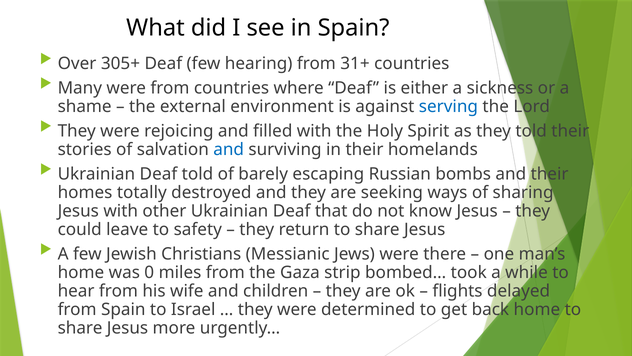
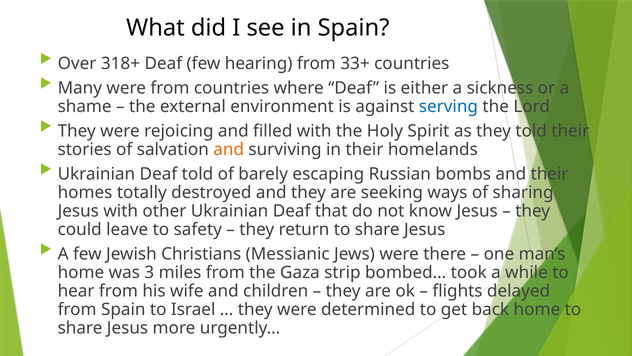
305+: 305+ -> 318+
31+: 31+ -> 33+
and at (229, 149) colour: blue -> orange
0: 0 -> 3
